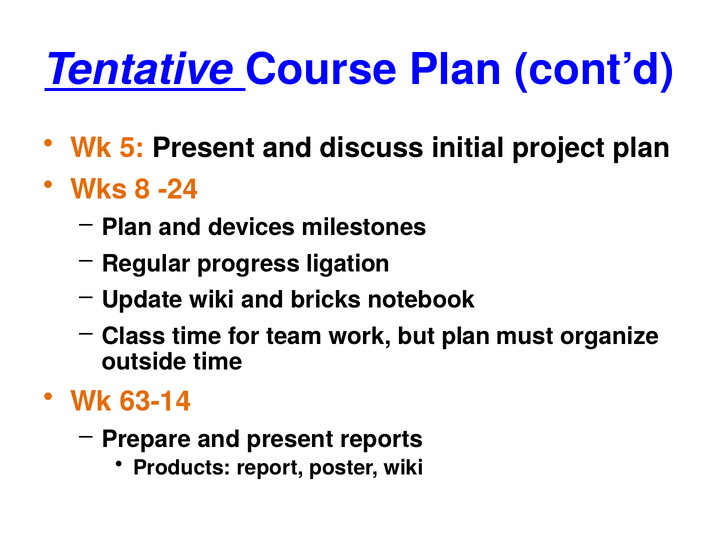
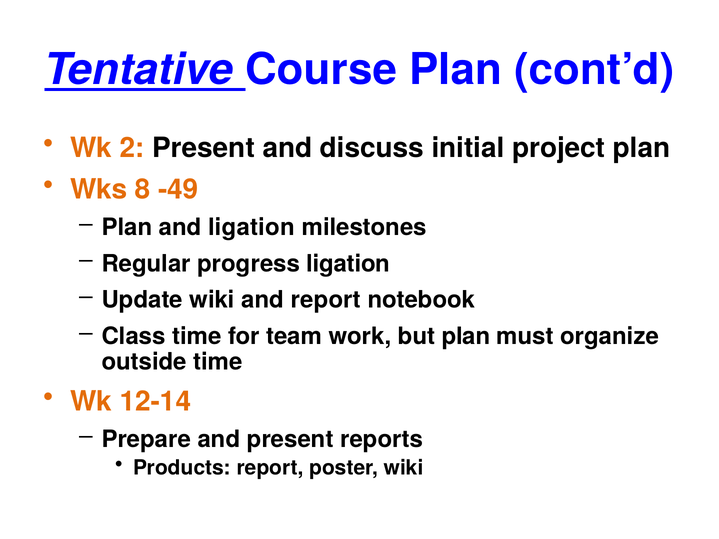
5: 5 -> 2
-24: -24 -> -49
and devices: devices -> ligation
and bricks: bricks -> report
63-14: 63-14 -> 12-14
